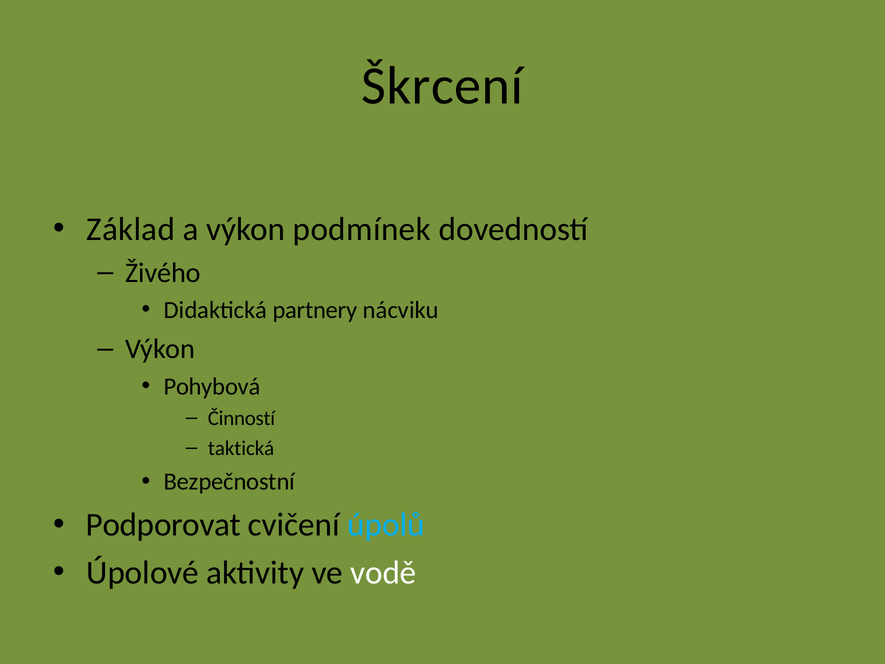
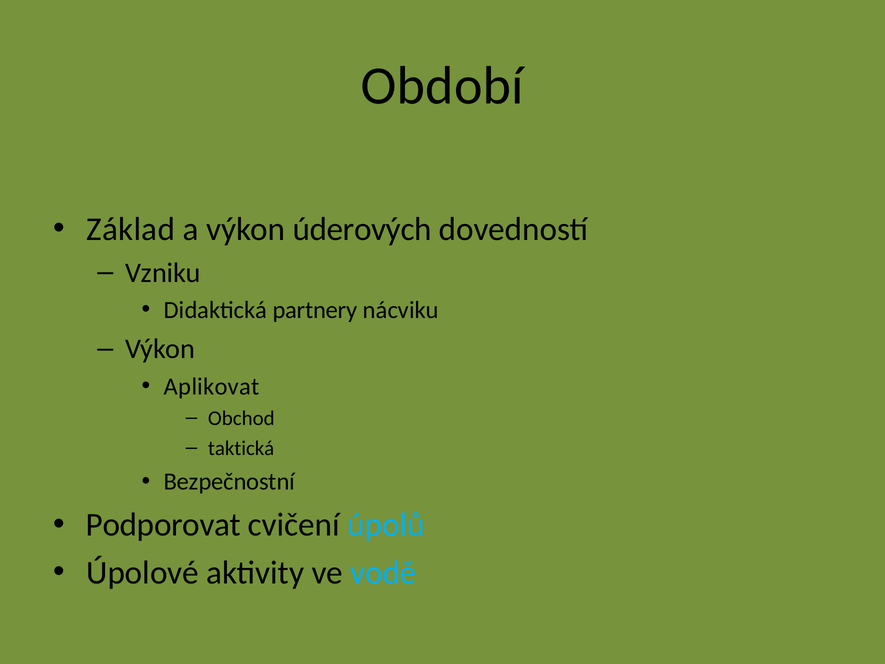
Škrcení: Škrcení -> Období
podmínek: podmínek -> úderových
Živého: Živého -> Vzniku
Pohybová: Pohybová -> Aplikovat
Činností: Činností -> Obchod
vodě colour: white -> light blue
